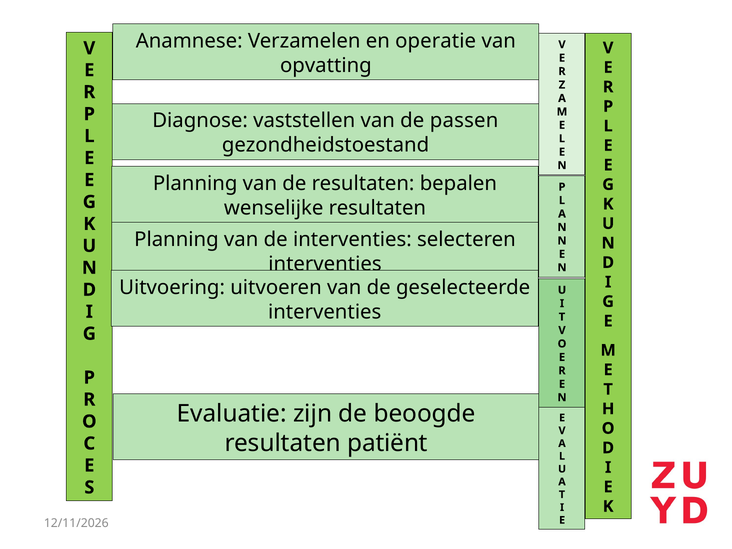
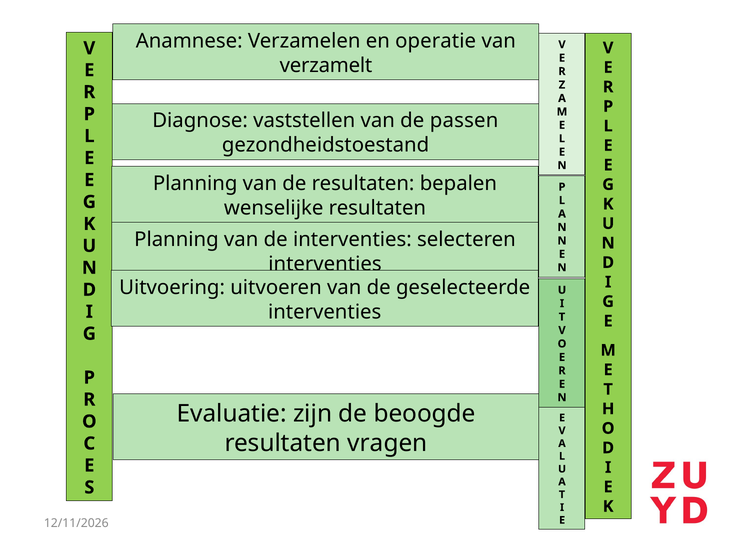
opvatting: opvatting -> verzamelt
patiënt: patiënt -> vragen
